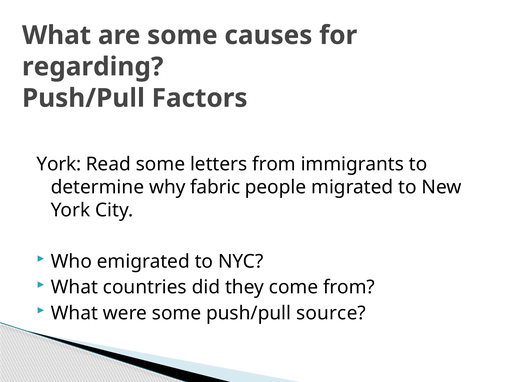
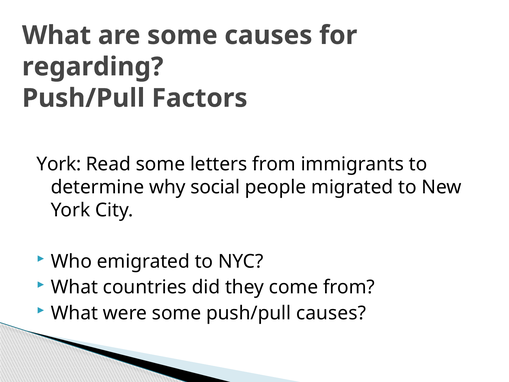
fabric: fabric -> social
push/pull source: source -> causes
